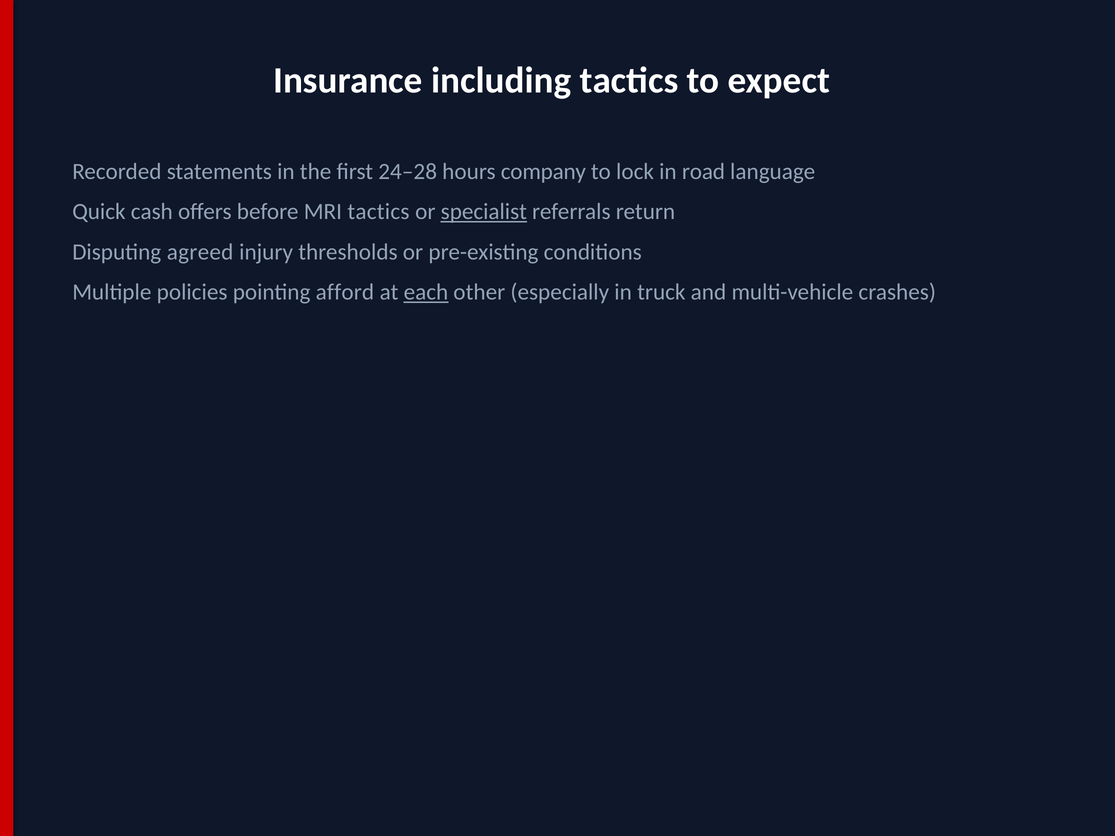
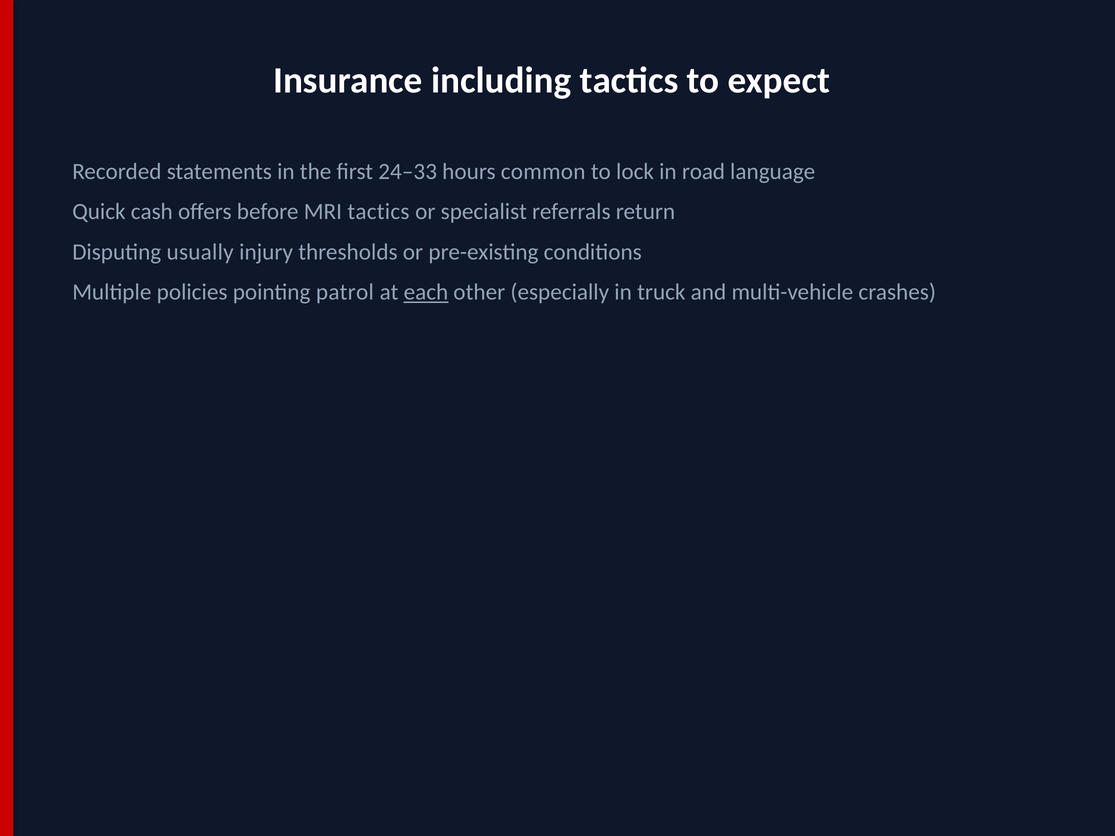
24–28: 24–28 -> 24–33
company: company -> common
specialist underline: present -> none
agreed: agreed -> usually
afford: afford -> patrol
